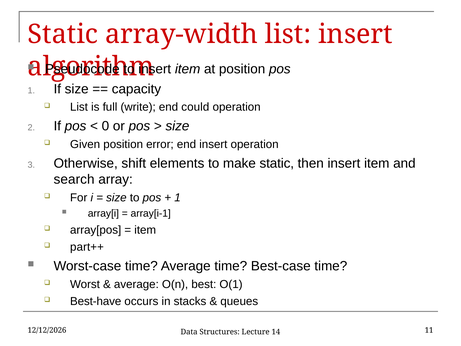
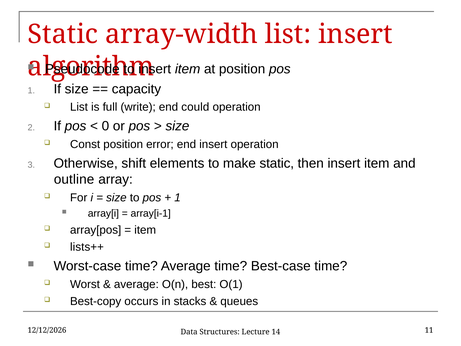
Given: Given -> Const
search: search -> outline
part++: part++ -> lists++
Best-have: Best-have -> Best-copy
